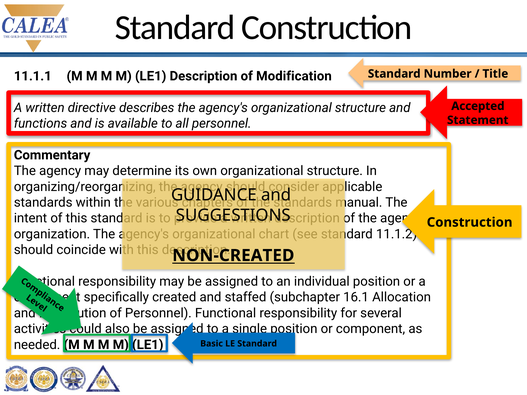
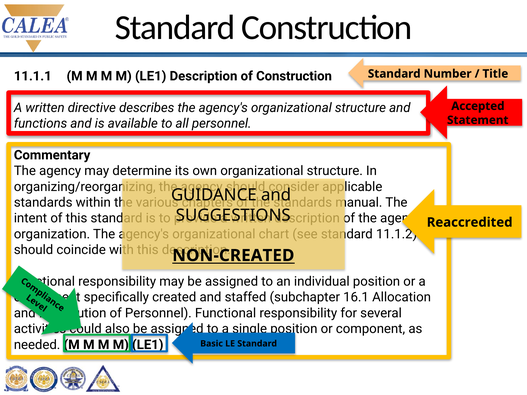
of Modification: Modification -> Construction
Construction at (470, 222): Construction -> Reaccredited
